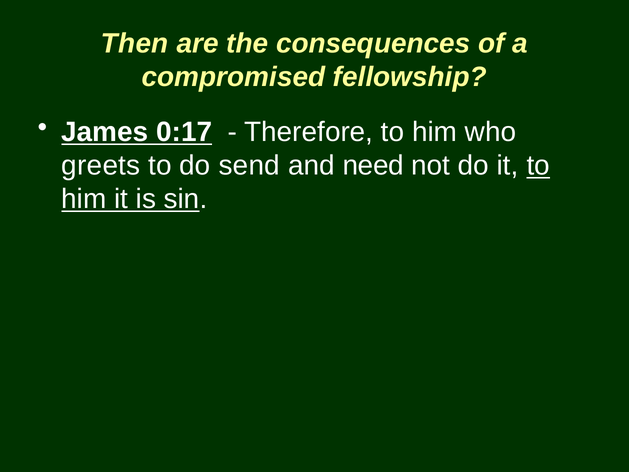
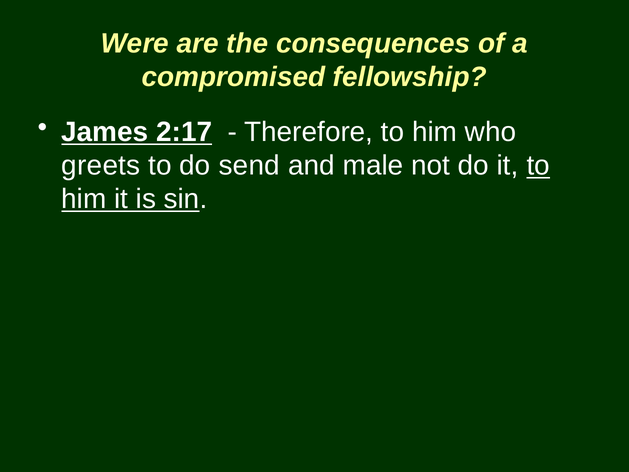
Then: Then -> Were
0:17: 0:17 -> 2:17
need: need -> male
